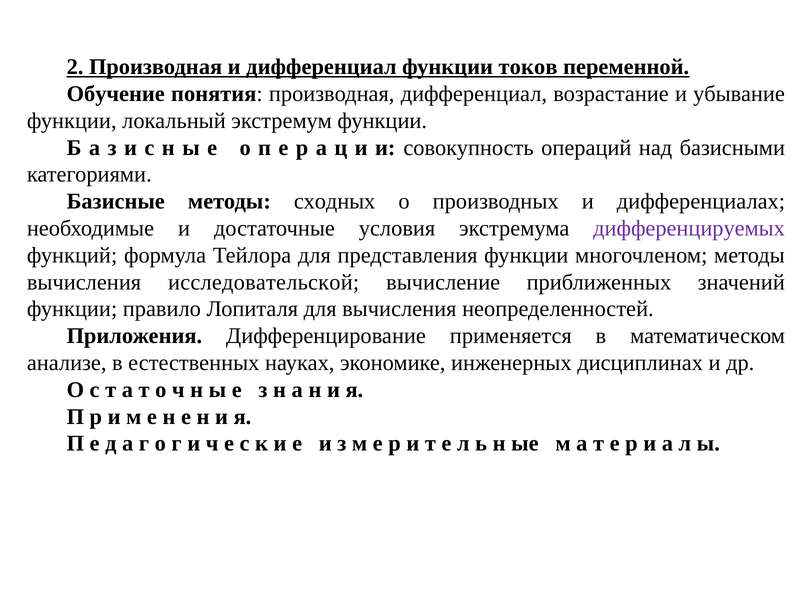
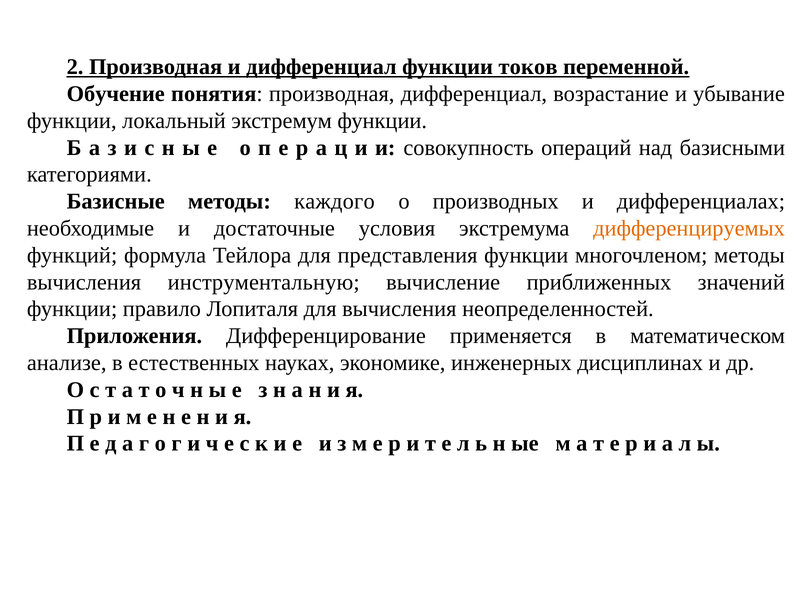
сходных: сходных -> каждого
дифференцируемых colour: purple -> orange
исследовательской: исследовательской -> инструментальную
